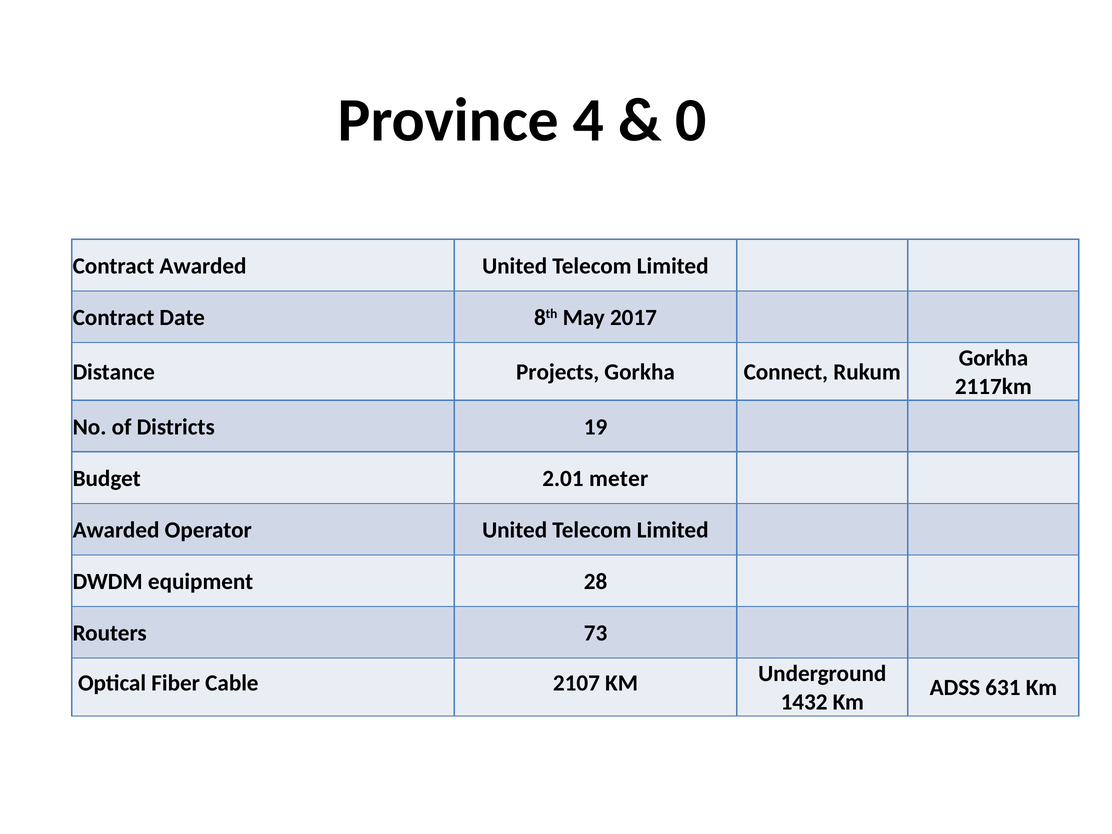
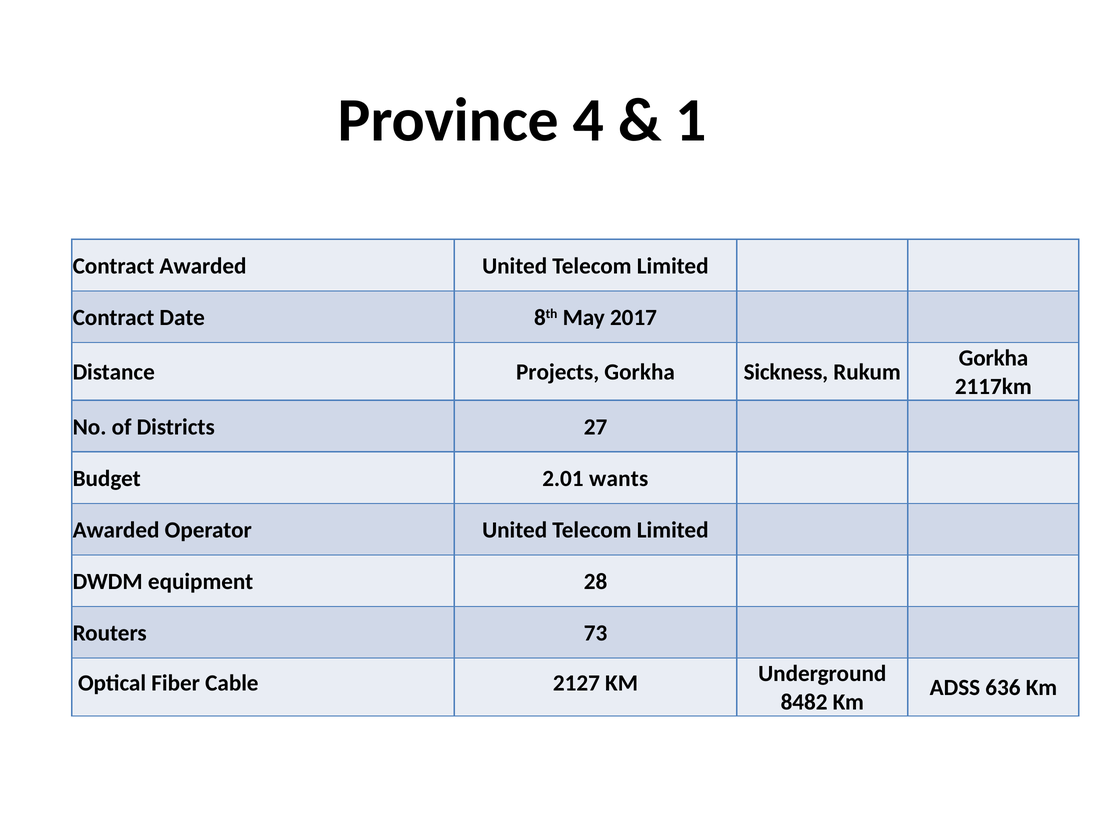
0: 0 -> 1
Connect: Connect -> Sickness
19: 19 -> 27
meter: meter -> wants
2107: 2107 -> 2127
631: 631 -> 636
1432: 1432 -> 8482
